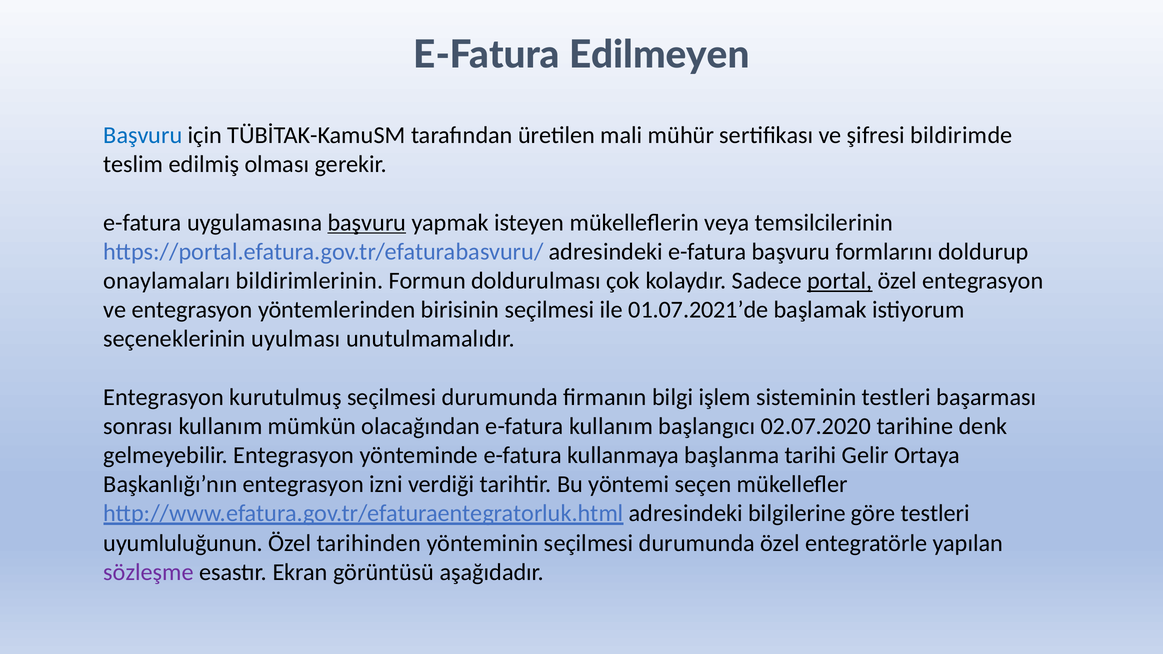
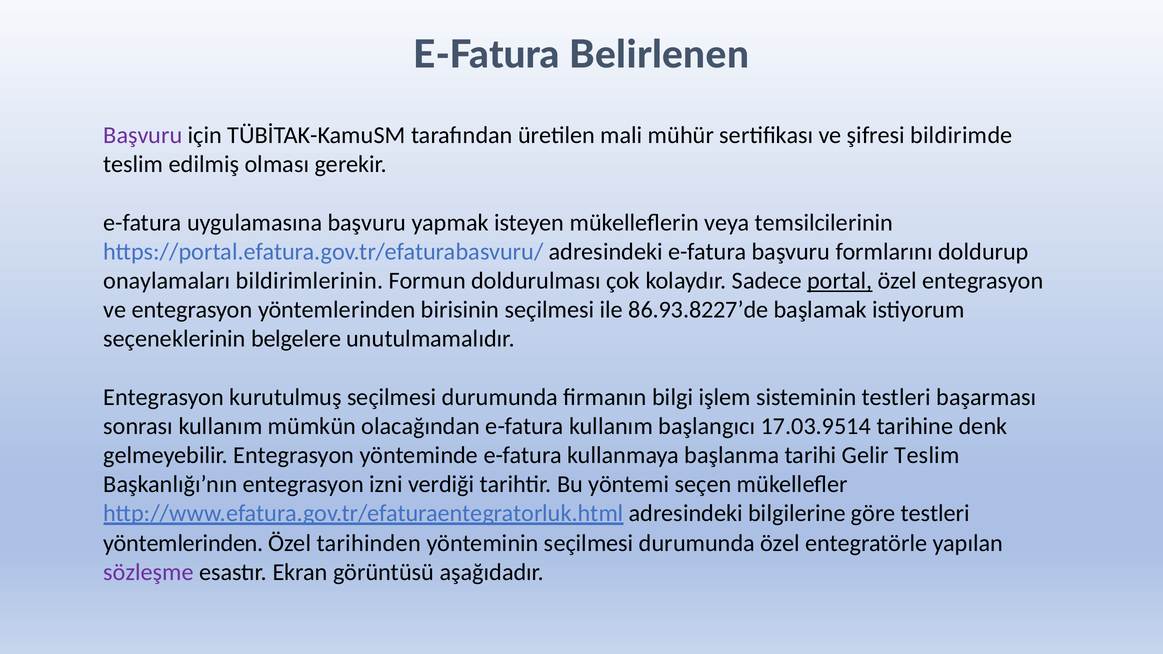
Edilmeyen: Edilmeyen -> Belirlenen
Başvuru at (143, 135) colour: blue -> purple
başvuru at (367, 223) underline: present -> none
01.07.2021’de: 01.07.2021’de -> 86.93.8227’de
uyulması: uyulması -> belgelere
02.07.2020: 02.07.2020 -> 17.03.9514
Gelir Ortaya: Ortaya -> Teslim
uyumluluğunun at (183, 543): uyumluluğunun -> yöntemlerinden
